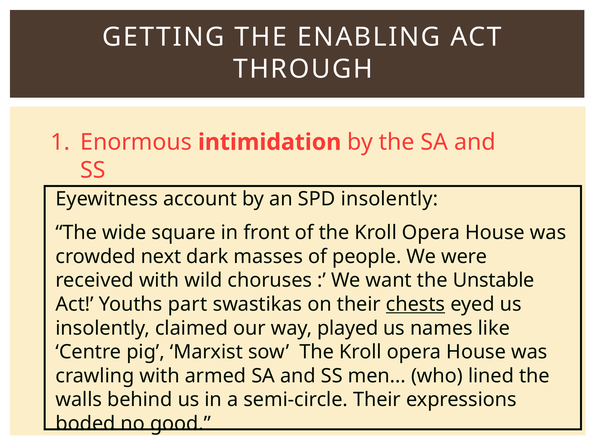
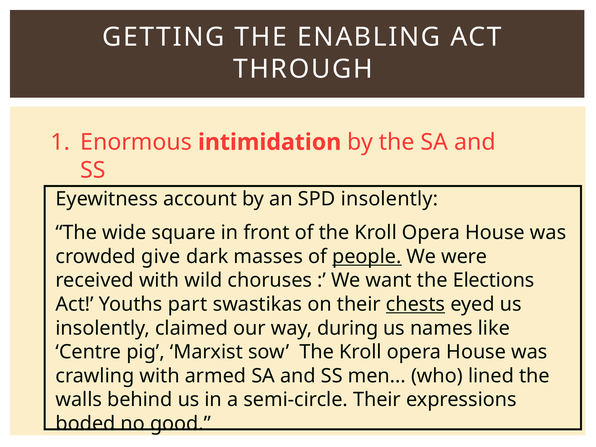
next: next -> give
people underline: none -> present
Unstable: Unstable -> Elections
played: played -> during
